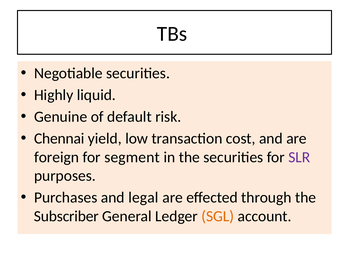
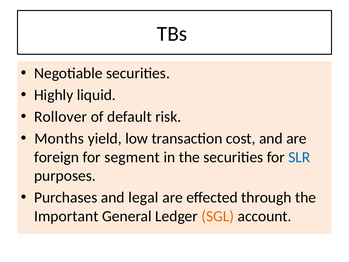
Genuine: Genuine -> Rollover
Chennai: Chennai -> Months
SLR colour: purple -> blue
Subscriber: Subscriber -> Important
